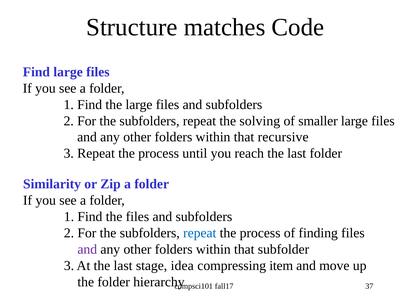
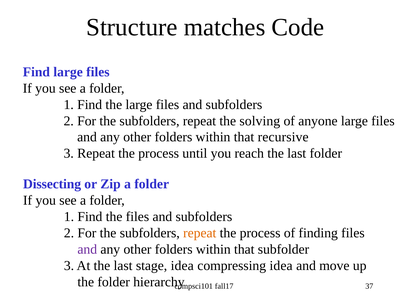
smaller: smaller -> anyone
Similarity: Similarity -> Dissecting
repeat at (200, 233) colour: blue -> orange
compressing item: item -> idea
